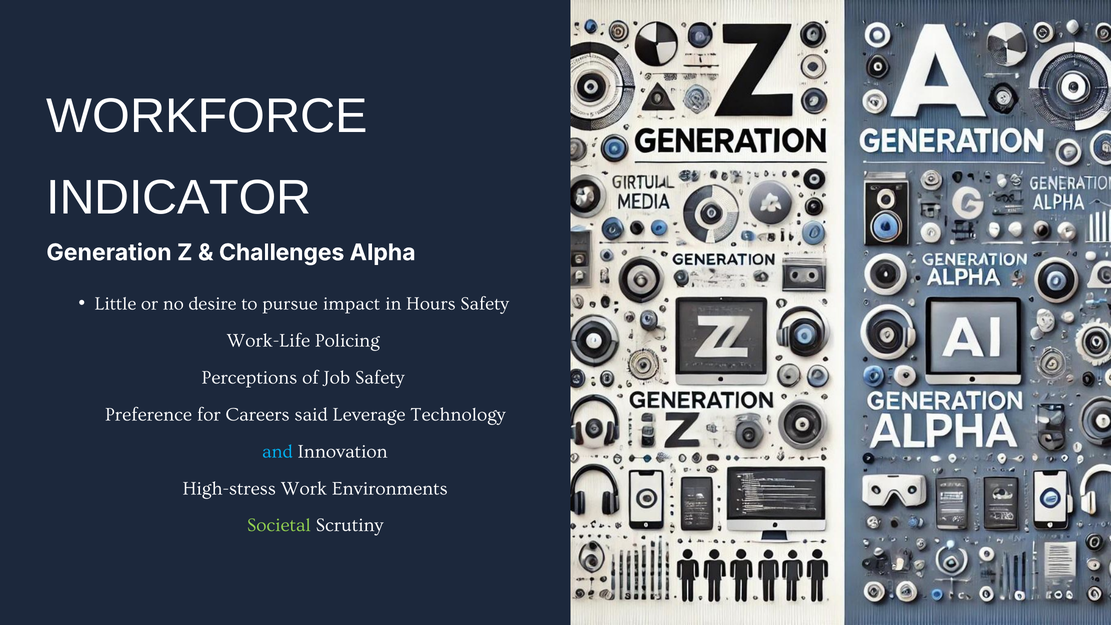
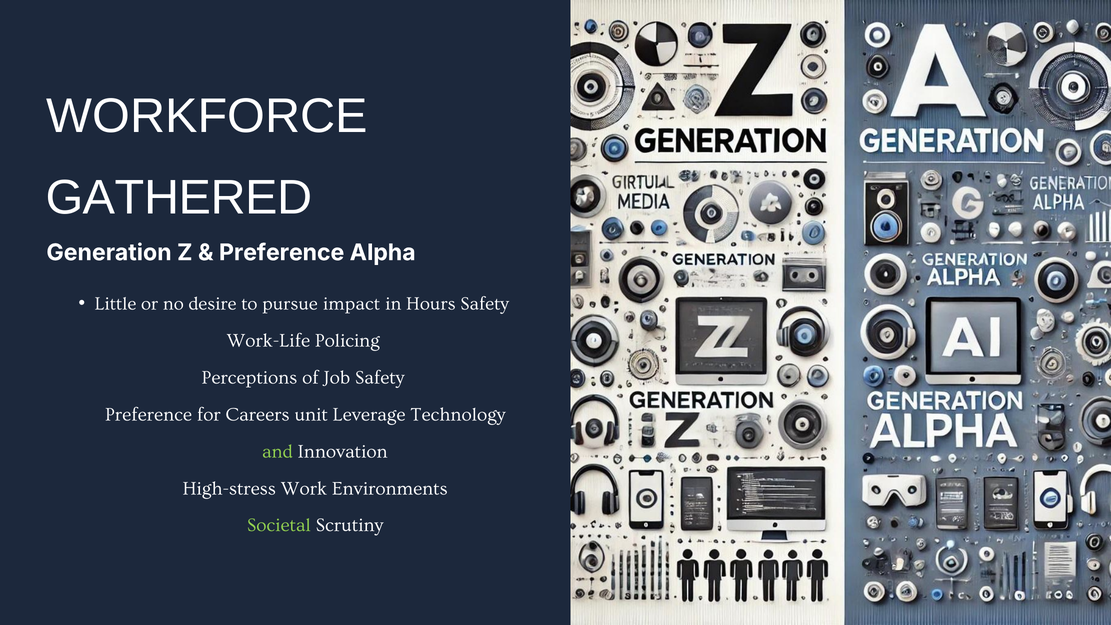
INDICATOR: INDICATOR -> GATHERED
Challenges at (282, 253): Challenges -> Preference
said: said -> unit
and colour: light blue -> light green
